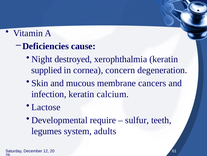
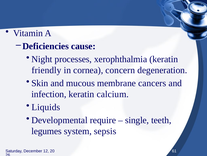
destroyed: destroyed -> processes
supplied: supplied -> friendly
Lactose: Lactose -> Liquids
sulfur: sulfur -> single
adults: adults -> sepsis
